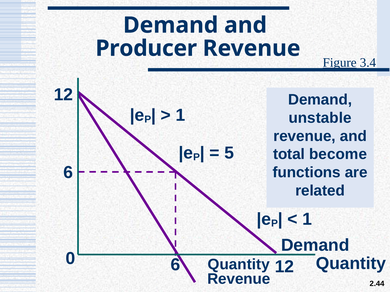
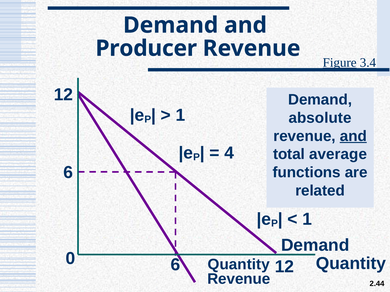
unstable: unstable -> absolute
and at (353, 136) underline: none -> present
5: 5 -> 4
become: become -> average
